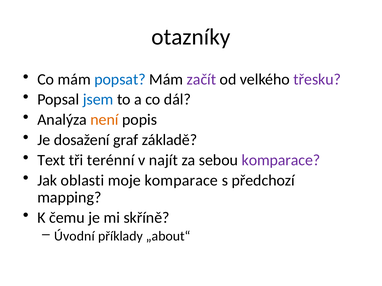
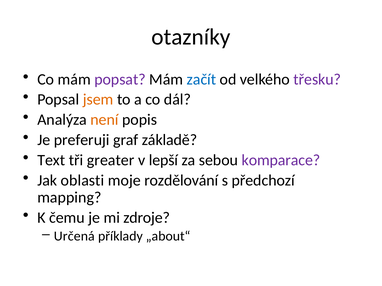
popsat colour: blue -> purple
začít colour: purple -> blue
jsem colour: blue -> orange
dosažení: dosažení -> preferuji
terénní: terénní -> greater
najít: najít -> lepší
moje komparace: komparace -> rozdělování
skříně: skříně -> zdroje
Úvodní: Úvodní -> Určená
